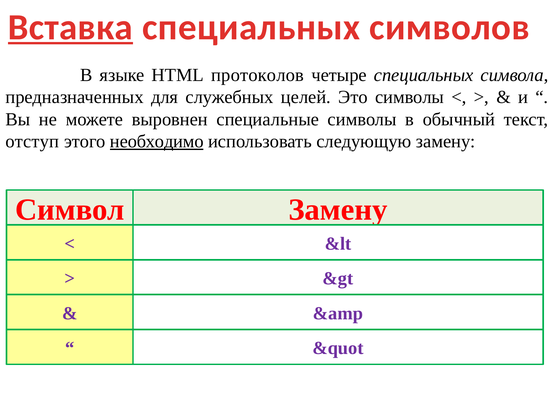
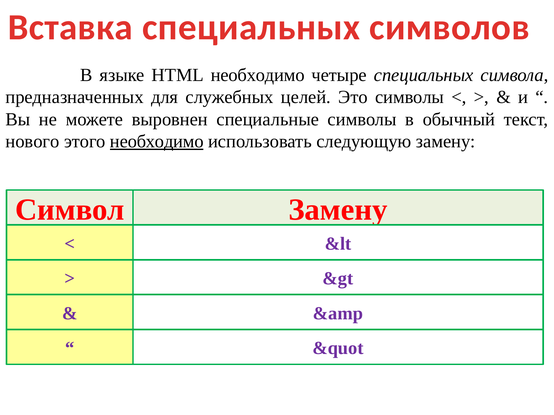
Вставка underline: present -> none
HTML протоколов: протоколов -> необходимо
отступ: отступ -> нового
